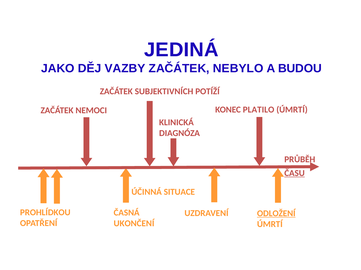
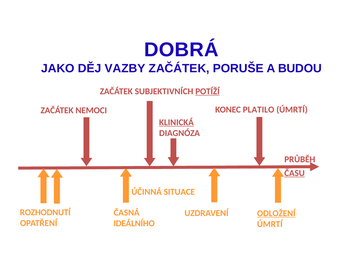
JEDINÁ: JEDINÁ -> DOBRÁ
NEBYLO: NEBYLO -> PORUŠE
POTÍŽÍ underline: none -> present
KLINICKÁ underline: none -> present
PROHLÍDKOU: PROHLÍDKOU -> ROZHODNUTÍ
UKONČENÍ: UKONČENÍ -> IDEÁLNÍHO
